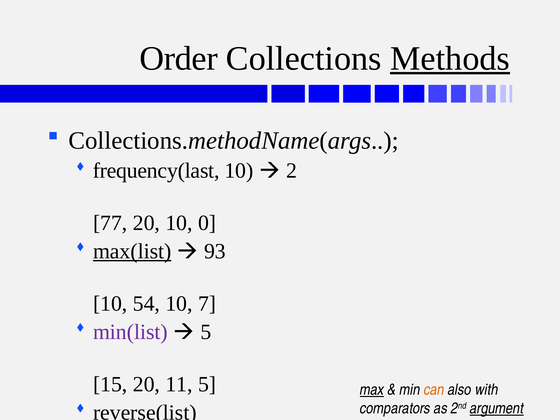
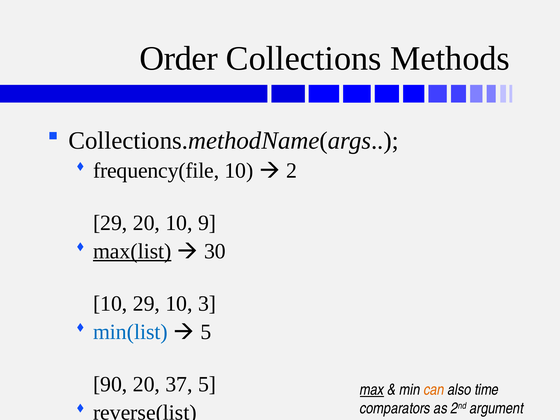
Methods underline: present -> none
frequency(last: frequency(last -> frequency(file
77 at (110, 223): 77 -> 29
10 0: 0 -> 9
93: 93 -> 30
10 54: 54 -> 29
7 at (207, 304): 7 -> 3
min(list colour: purple -> blue
15: 15 -> 90
11: 11 -> 37
with: with -> time
argument underline: present -> none
